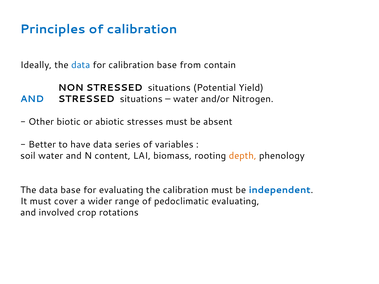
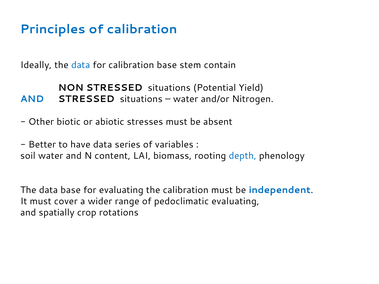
from: from -> stem
depth colour: orange -> blue
involved: involved -> spatially
